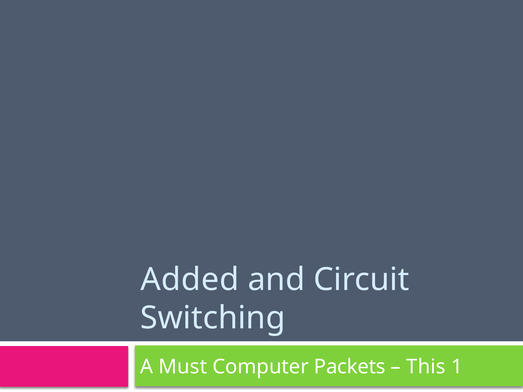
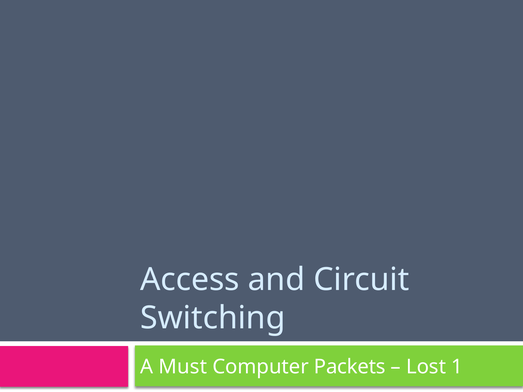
Added: Added -> Access
This: This -> Lost
